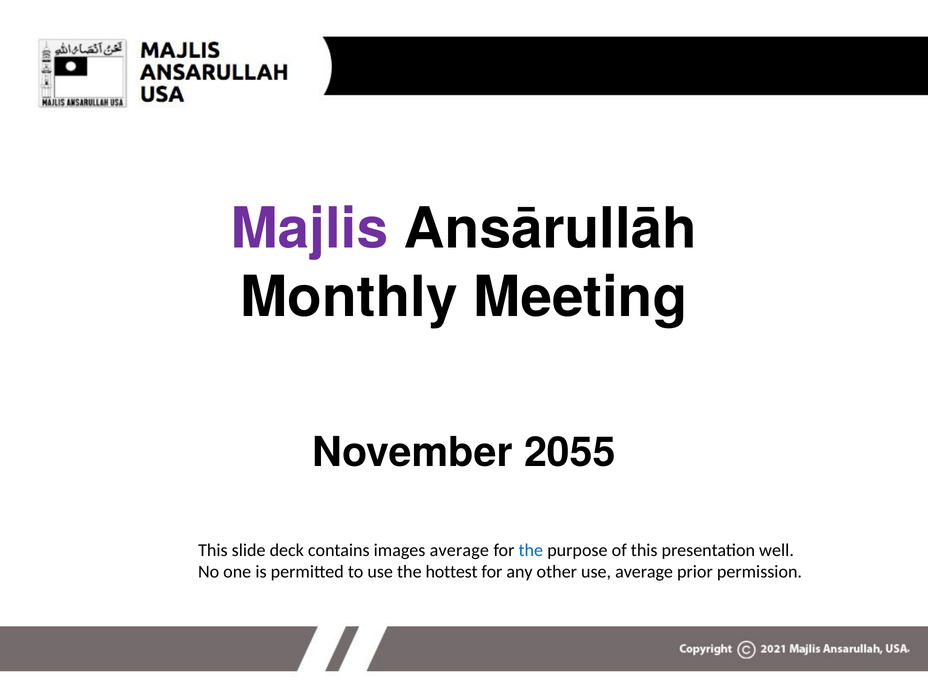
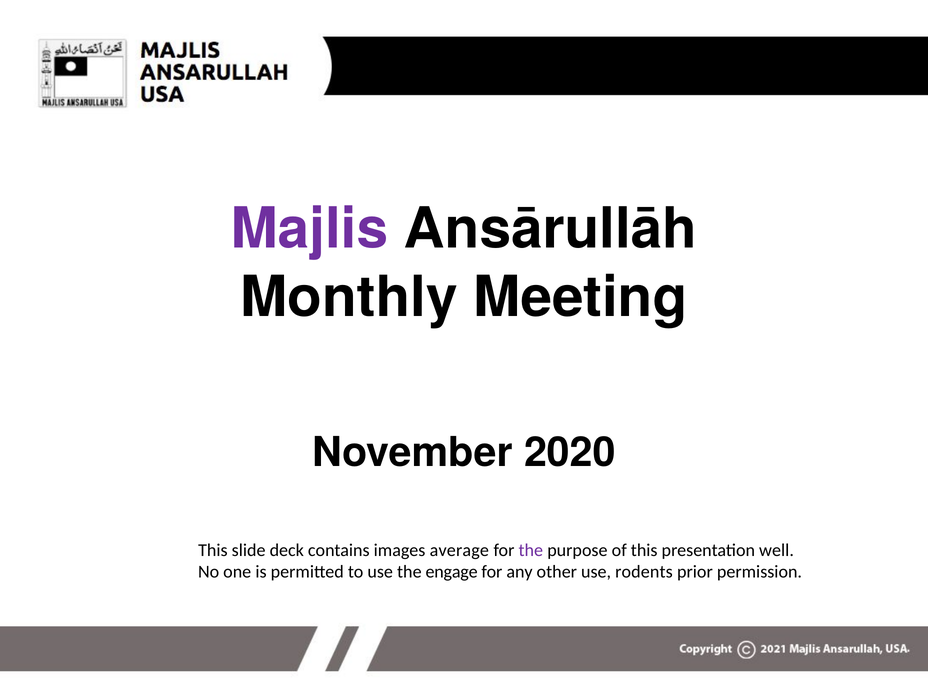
2055: 2055 -> 2020
the at (531, 550) colour: blue -> purple
hottest: hottest -> engage
use average: average -> rodents
